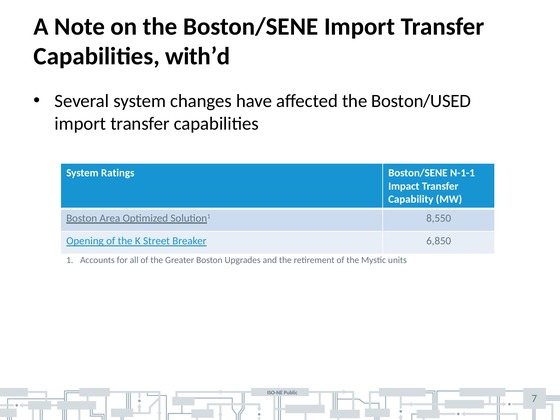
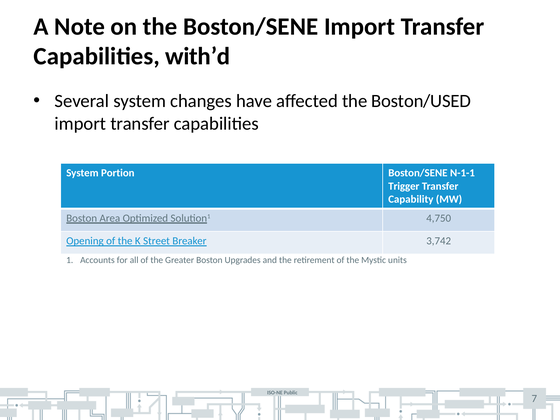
Ratings: Ratings -> Portion
Impact: Impact -> Trigger
8,550: 8,550 -> 4,750
6,850: 6,850 -> 3,742
